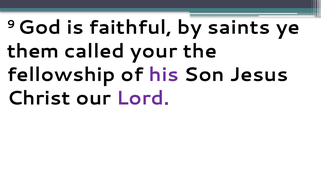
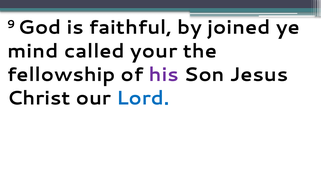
saints: saints -> joined
them: them -> mind
Lord colour: purple -> blue
